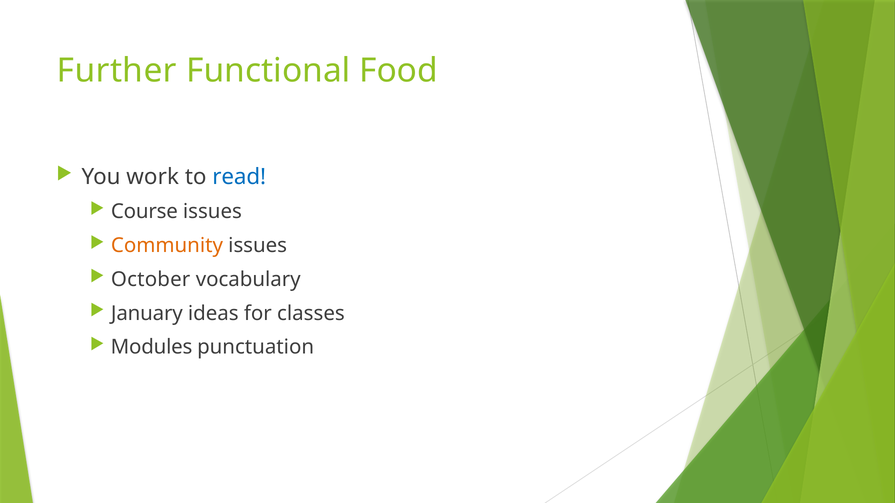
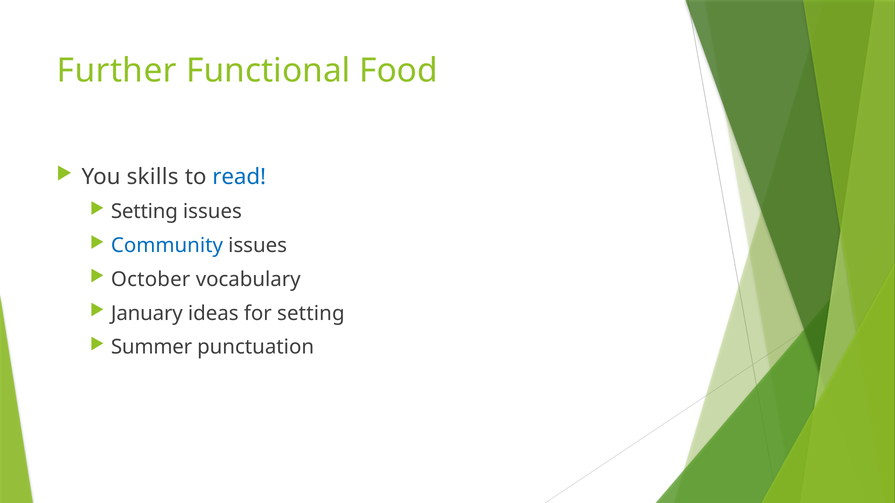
work: work -> skills
Course at (144, 212): Course -> Setting
Community colour: orange -> blue
for classes: classes -> setting
Modules: Modules -> Summer
